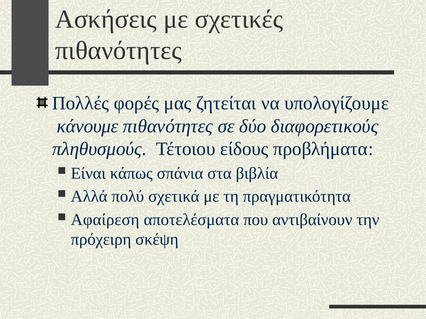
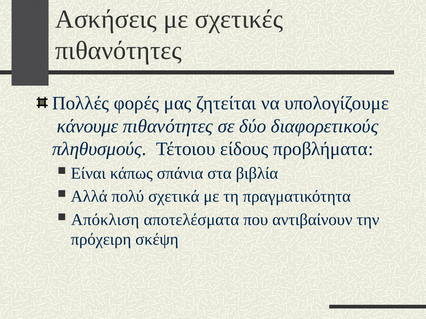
Αφαίρεση: Αφαίρεση -> Απόκλιση
